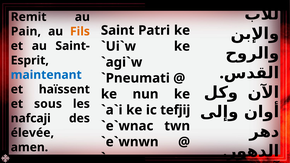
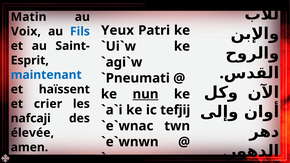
Remit: Remit -> Matin
Saint: Saint -> Yeux
Pain: Pain -> Voix
Fils colour: orange -> blue
nun underline: none -> present
sous: sous -> crier
